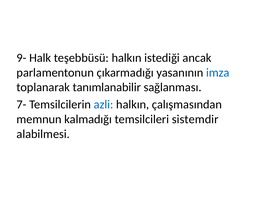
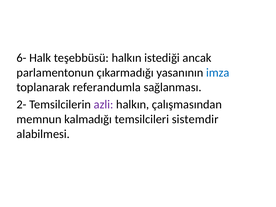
9-: 9- -> 6-
tanımlanabilir: tanımlanabilir -> referandumla
7-: 7- -> 2-
azli colour: blue -> purple
